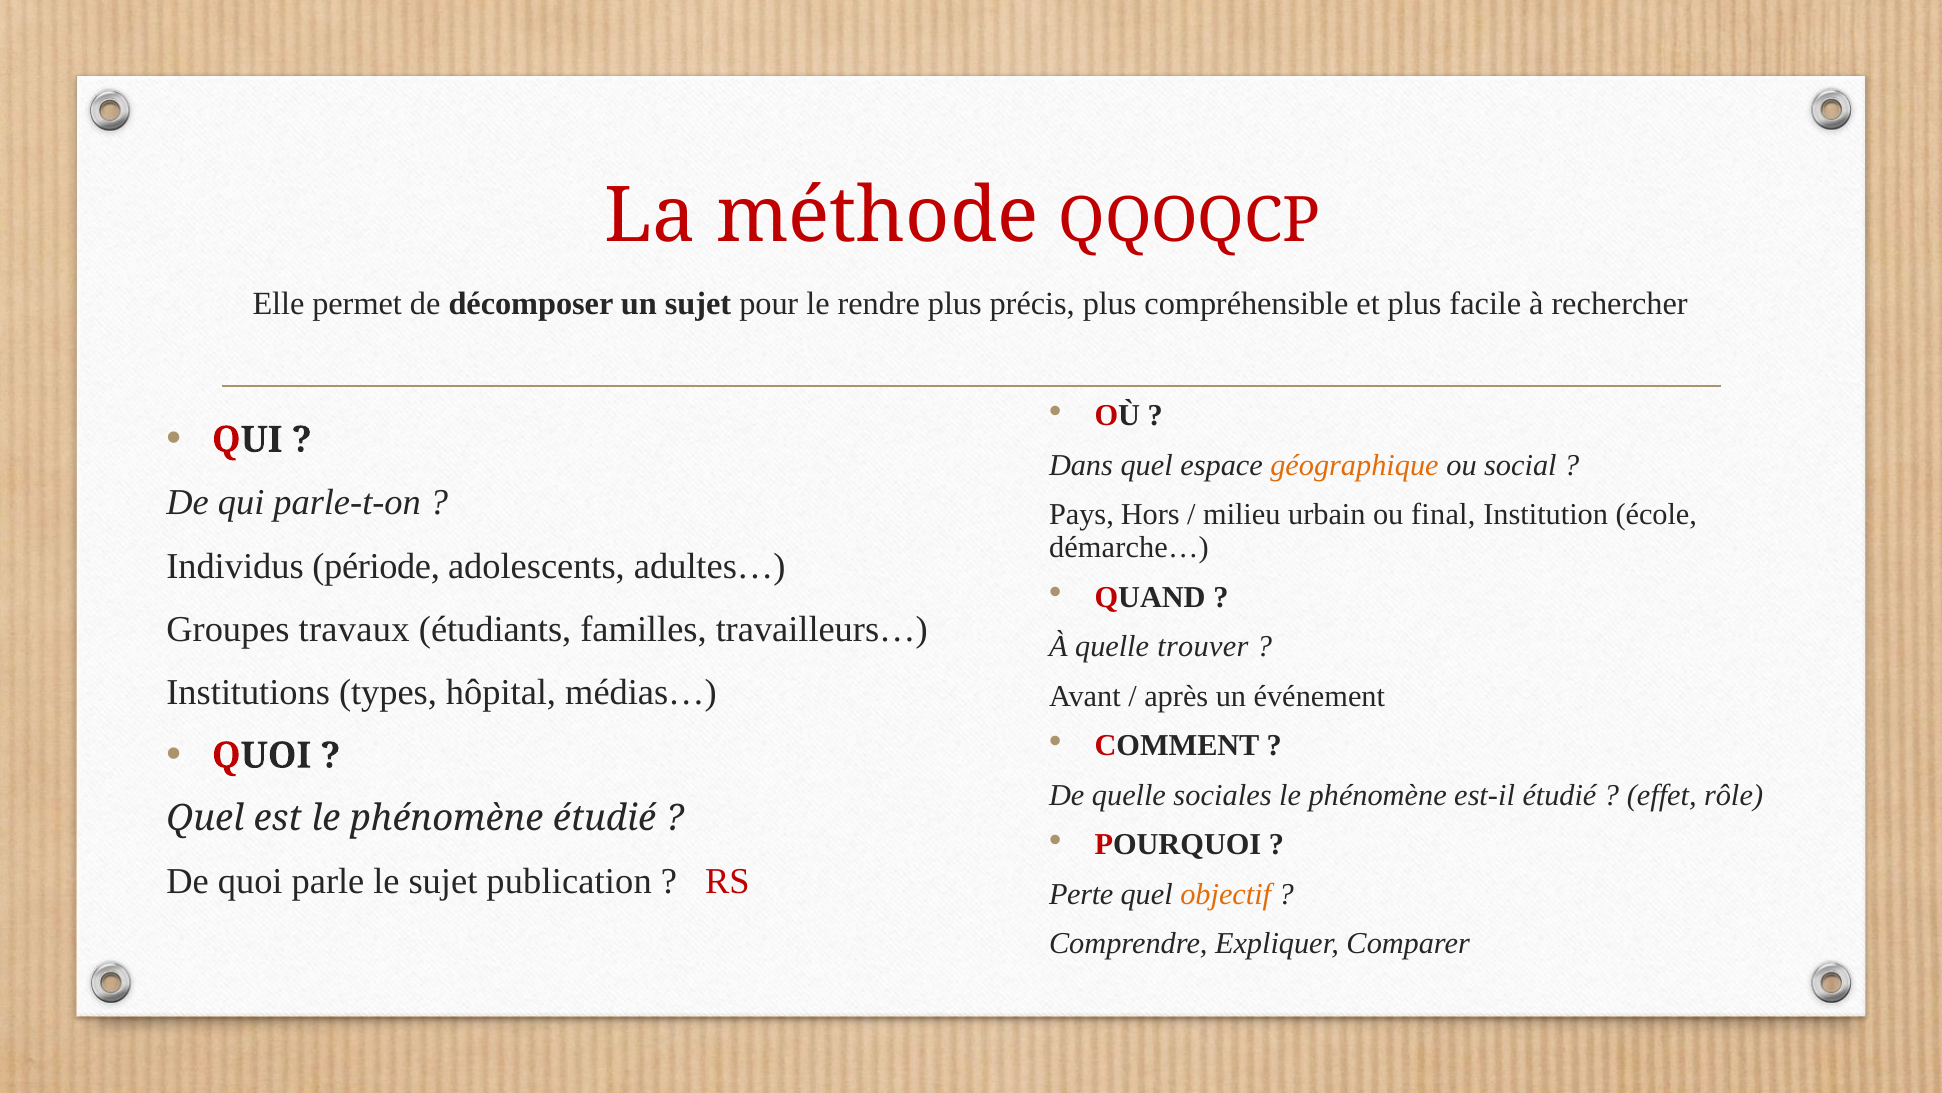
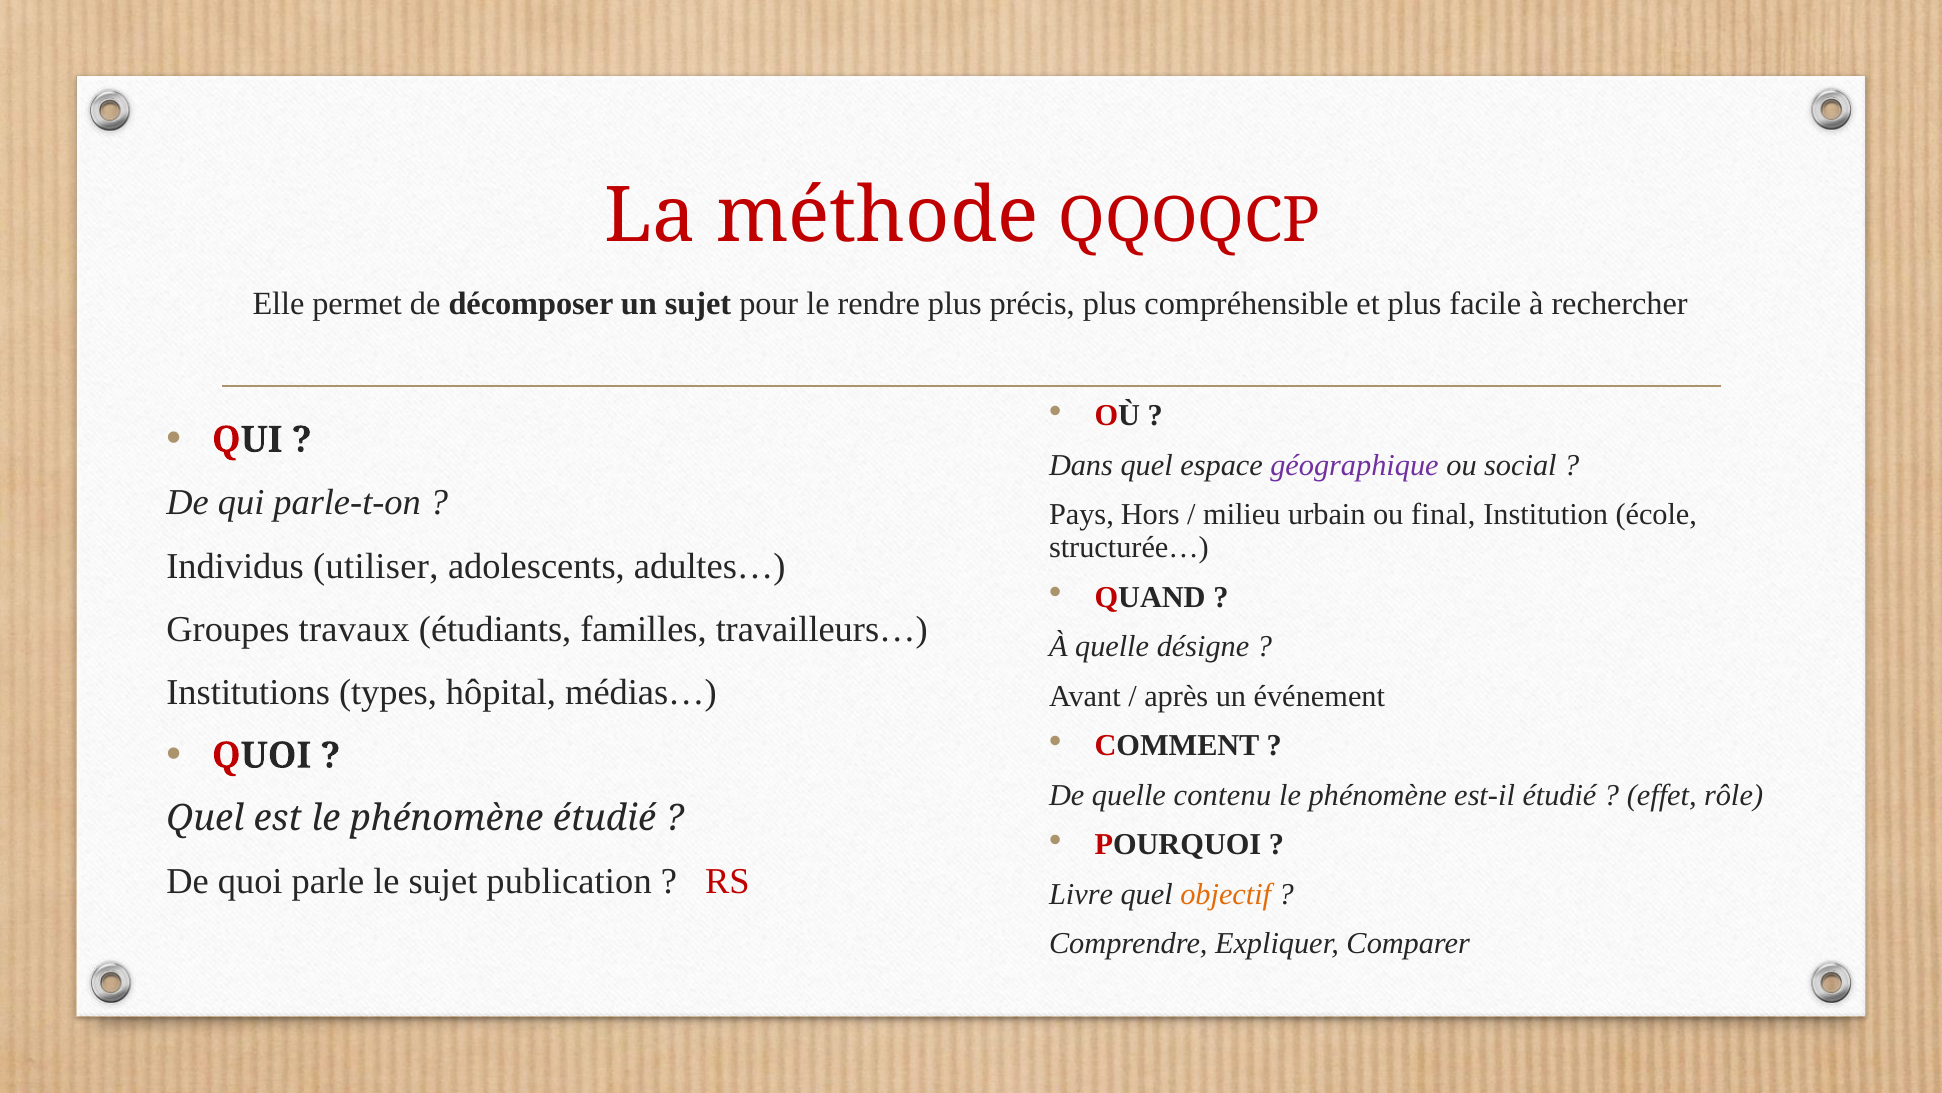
géographique colour: orange -> purple
démarche…: démarche… -> structurée…
période: période -> utiliser
trouver: trouver -> désigne
sociales: sociales -> contenu
Perte: Perte -> Livre
